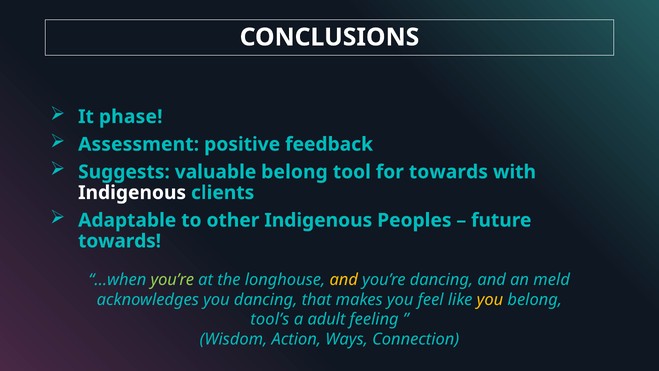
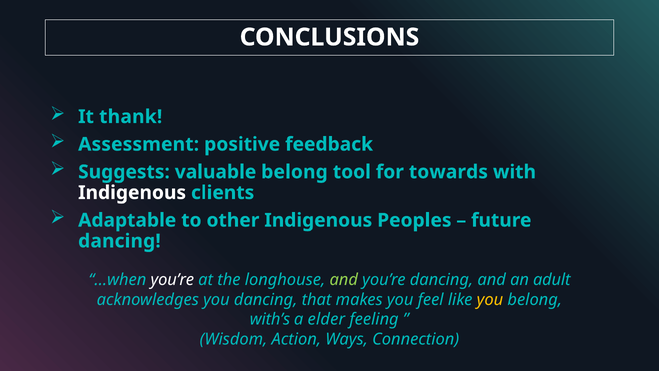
phase: phase -> thank
towards at (120, 241): towards -> dancing
you’re at (172, 280) colour: light green -> white
and at (344, 280) colour: yellow -> light green
meld: meld -> adult
tool’s: tool’s -> with’s
adult: adult -> elder
